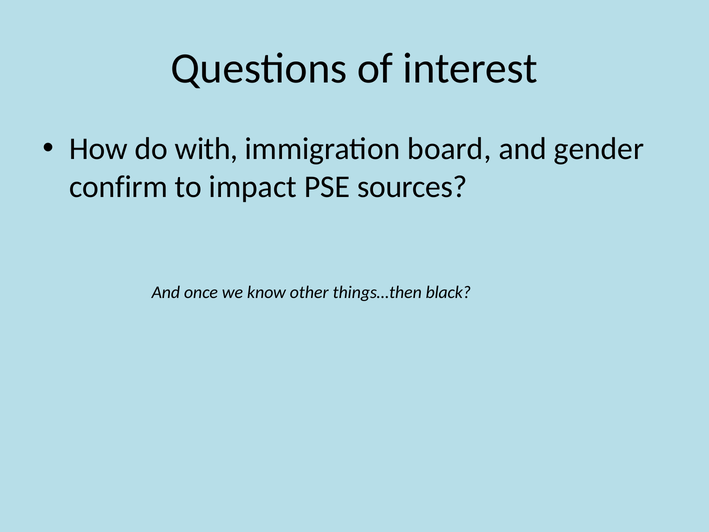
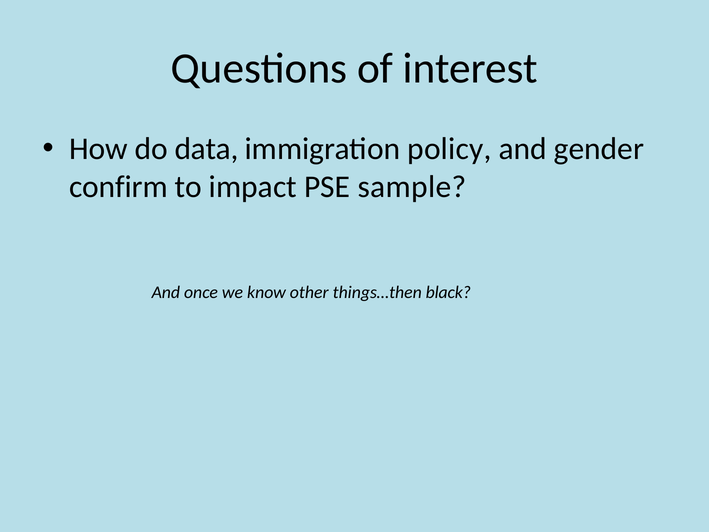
with: with -> data
board: board -> policy
sources: sources -> sample
